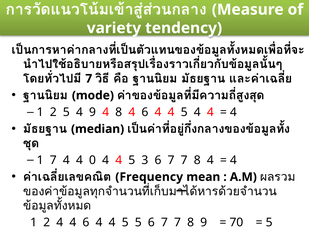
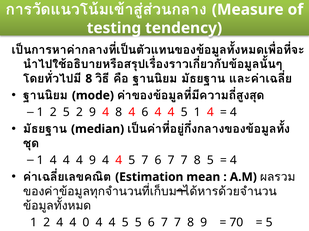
variety: variety -> testing
7 at (89, 79): 7 -> 8
2 5 4: 4 -> 2
4 5 4: 4 -> 1
7 at (53, 161): 7 -> 4
4 0: 0 -> 9
5 3: 3 -> 7
7 8 4: 4 -> 5
Frequency: Frequency -> Estimation
4 4 6: 6 -> 0
